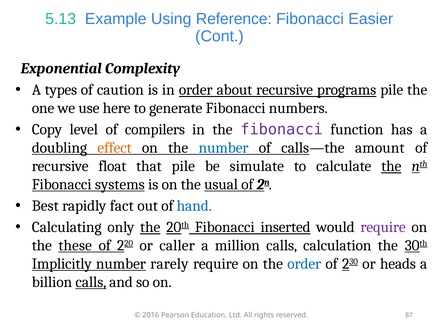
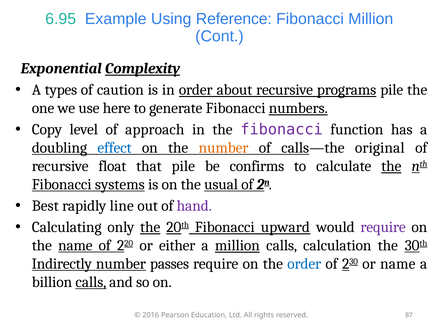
5.13: 5.13 -> 6.95
Fibonacci Easier: Easier -> Million
Complexity underline: none -> present
numbers underline: none -> present
compilers: compilers -> approach
effect colour: orange -> blue
number at (224, 148) colour: blue -> orange
amount: amount -> original
simulate: simulate -> confirms
fact: fact -> line
hand colour: blue -> purple
inserted: inserted -> upward
the these: these -> name
caller: caller -> either
million at (237, 245) underline: none -> present
Implicitly: Implicitly -> Indirectly
rarely: rarely -> passes
or heads: heads -> name
